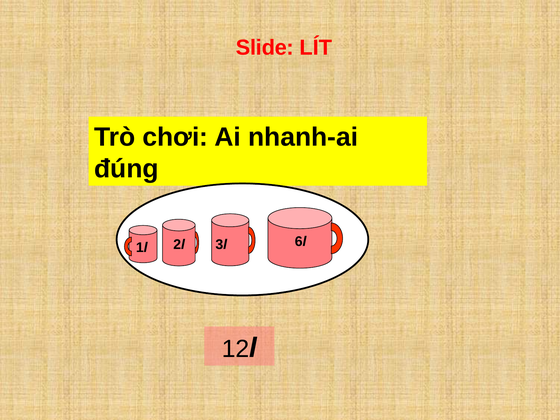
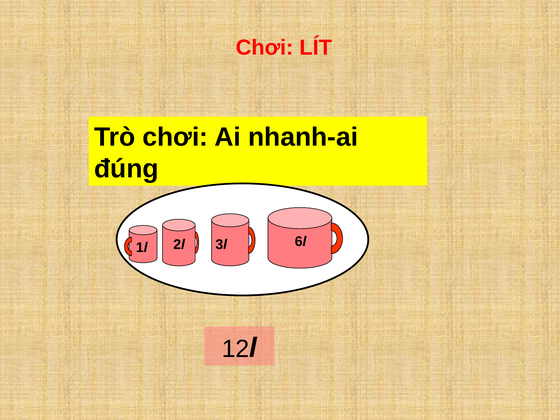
Slide at (265, 48): Slide -> Chơi
